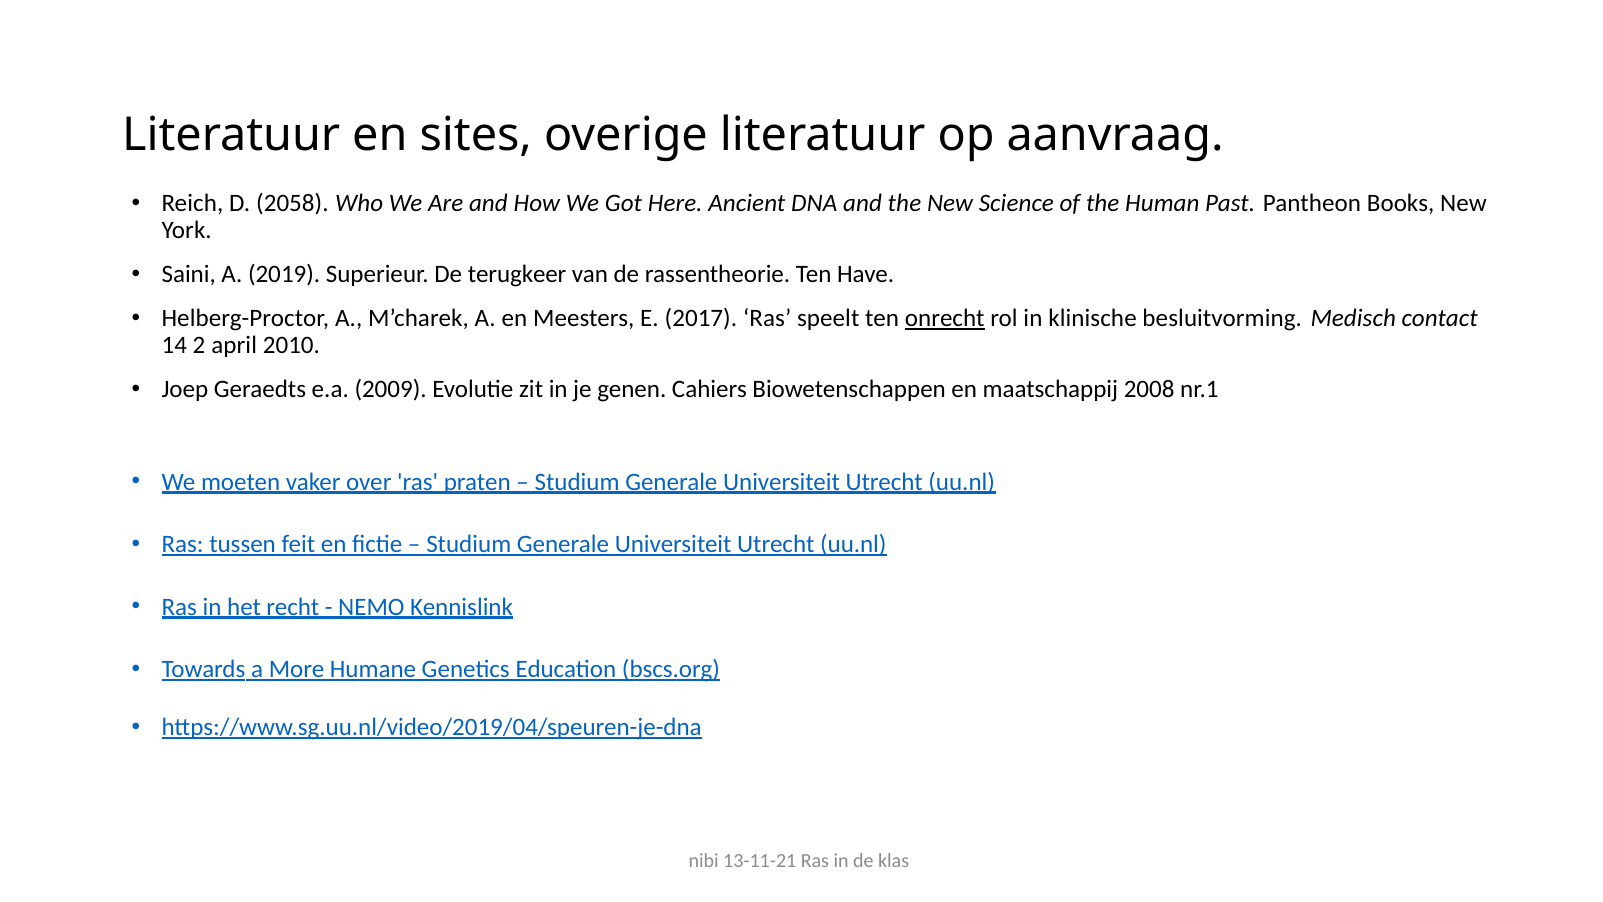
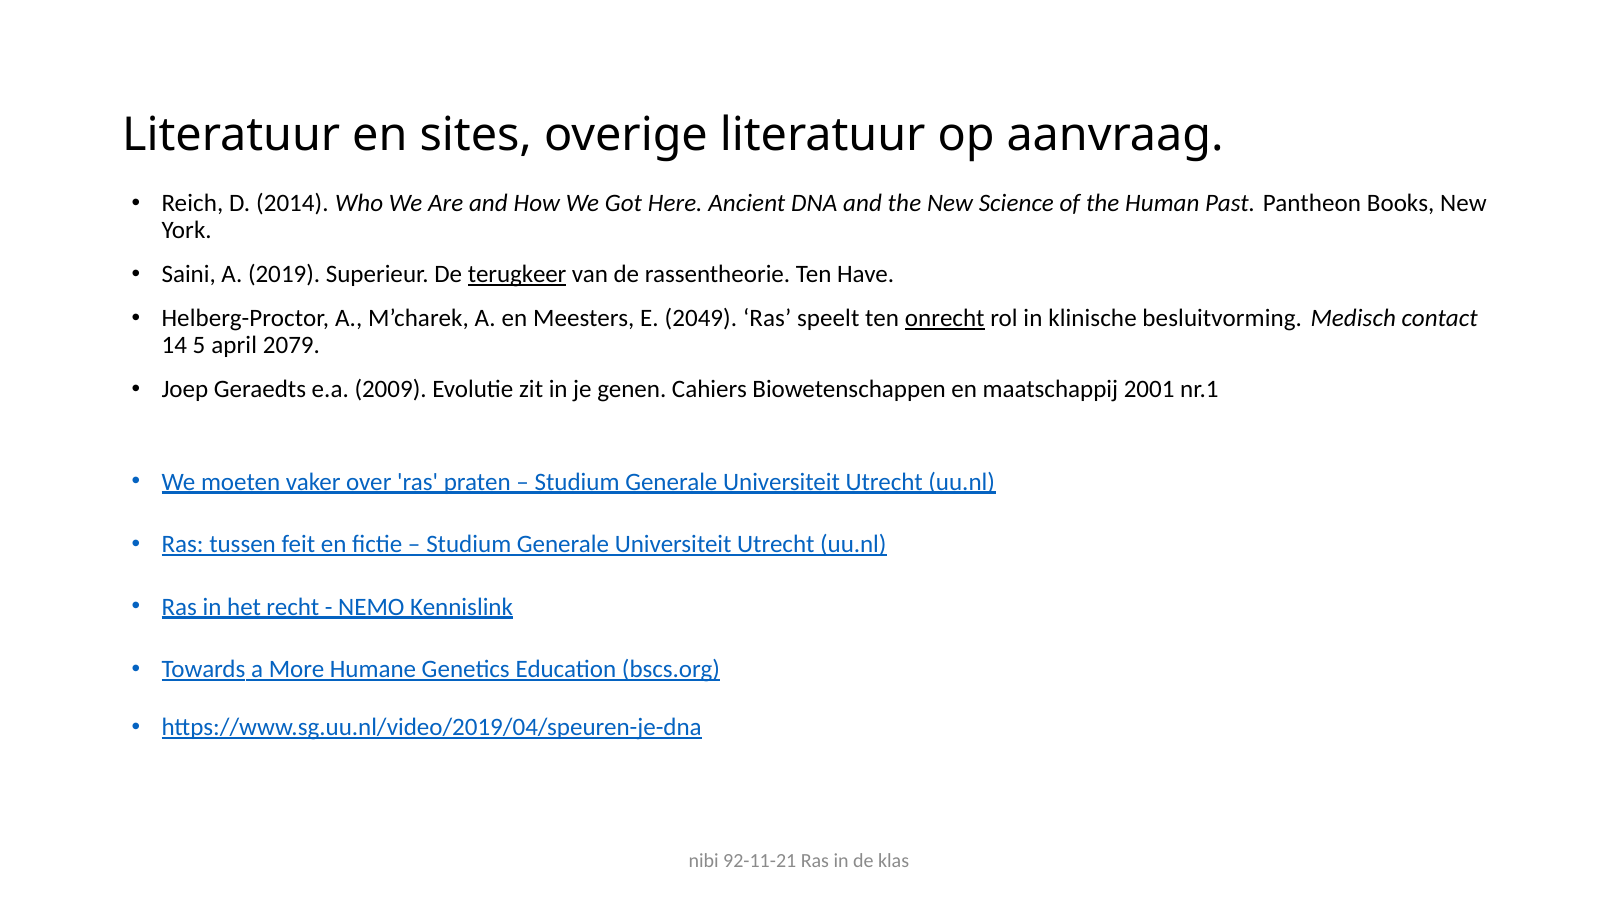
2058: 2058 -> 2014
terugkeer underline: none -> present
2017: 2017 -> 2049
2: 2 -> 5
2010: 2010 -> 2079
2008: 2008 -> 2001
13-11-21: 13-11-21 -> 92-11-21
